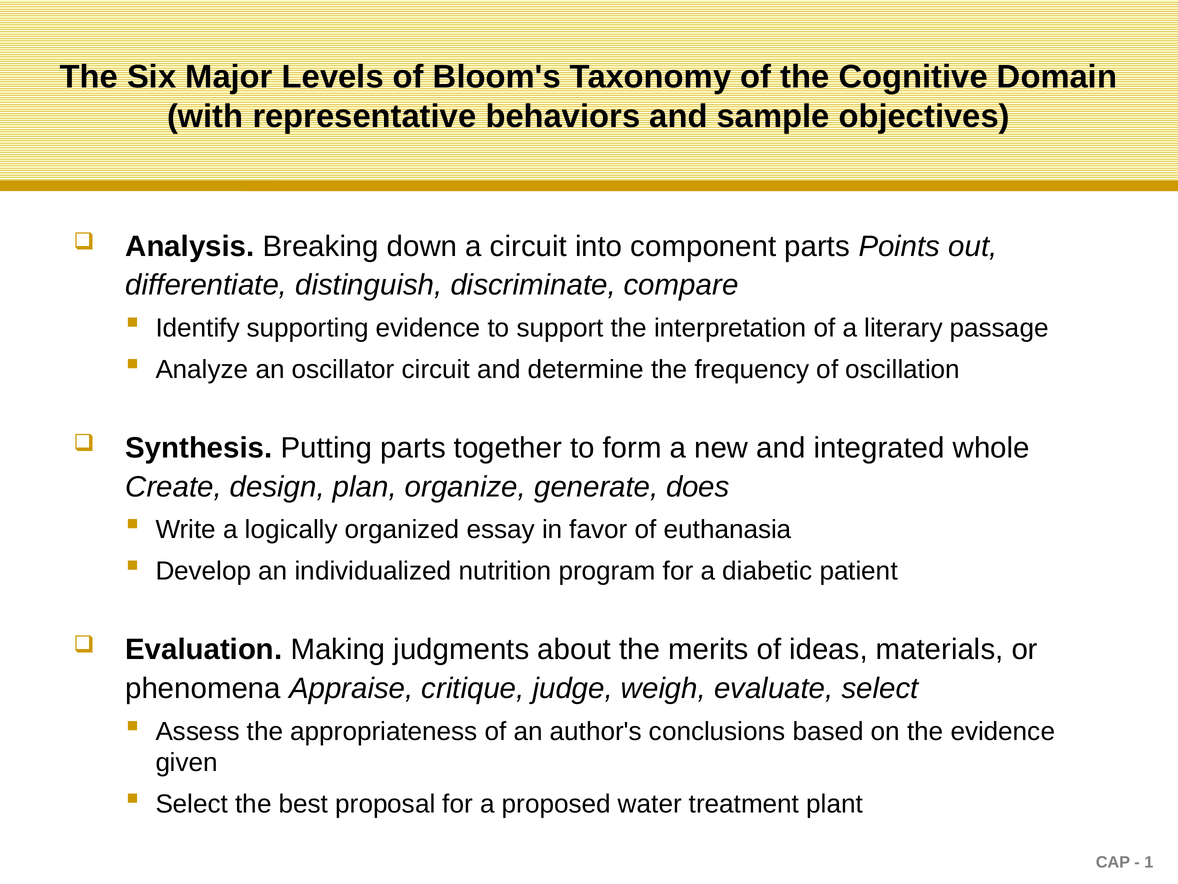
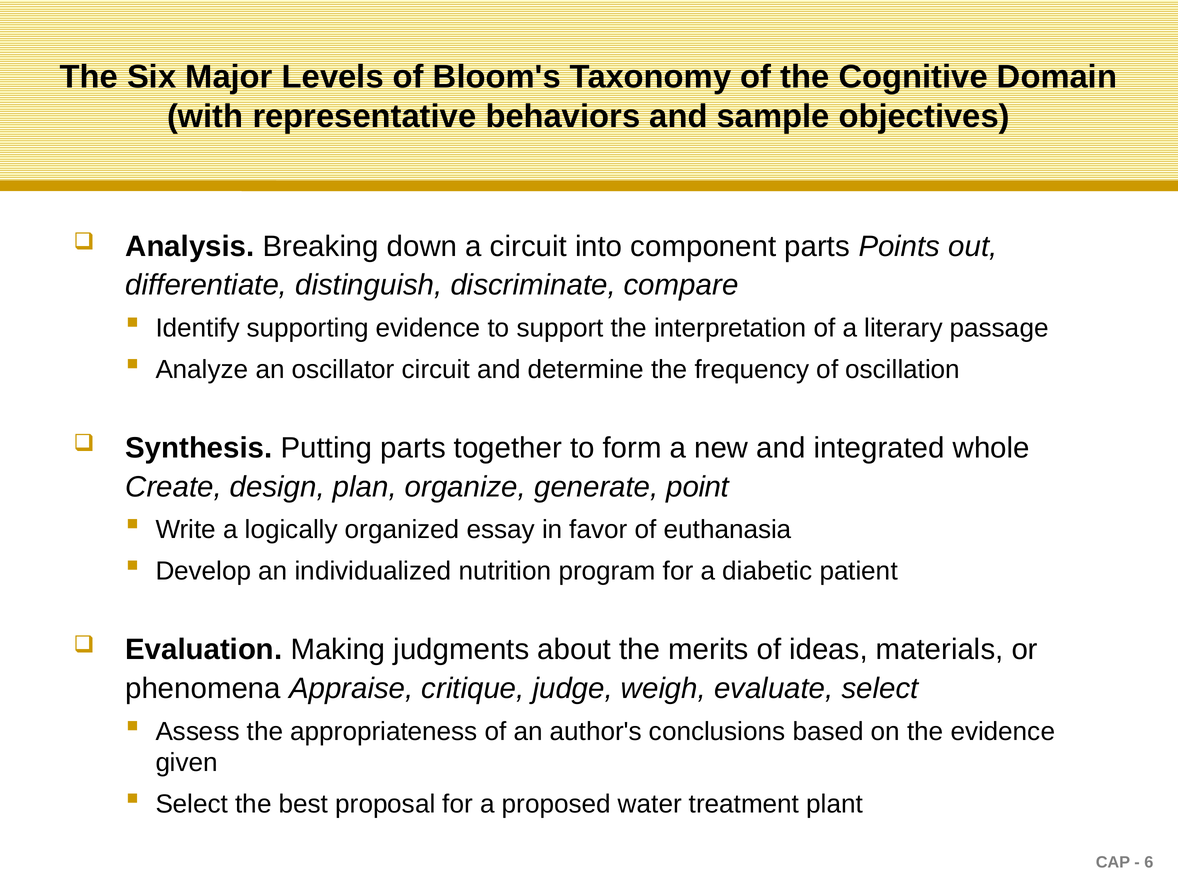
does: does -> point
1: 1 -> 6
